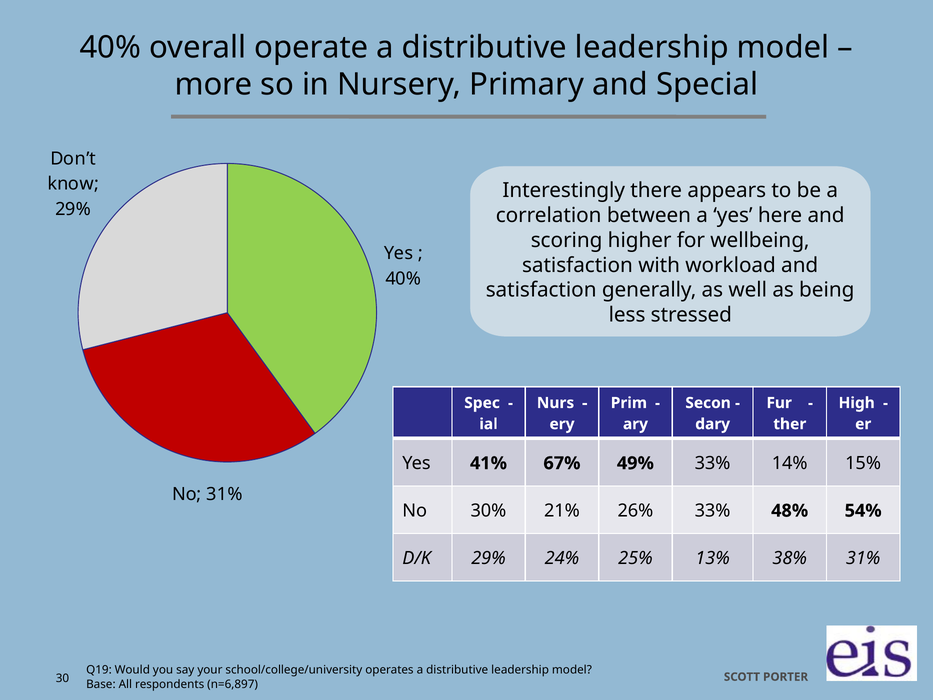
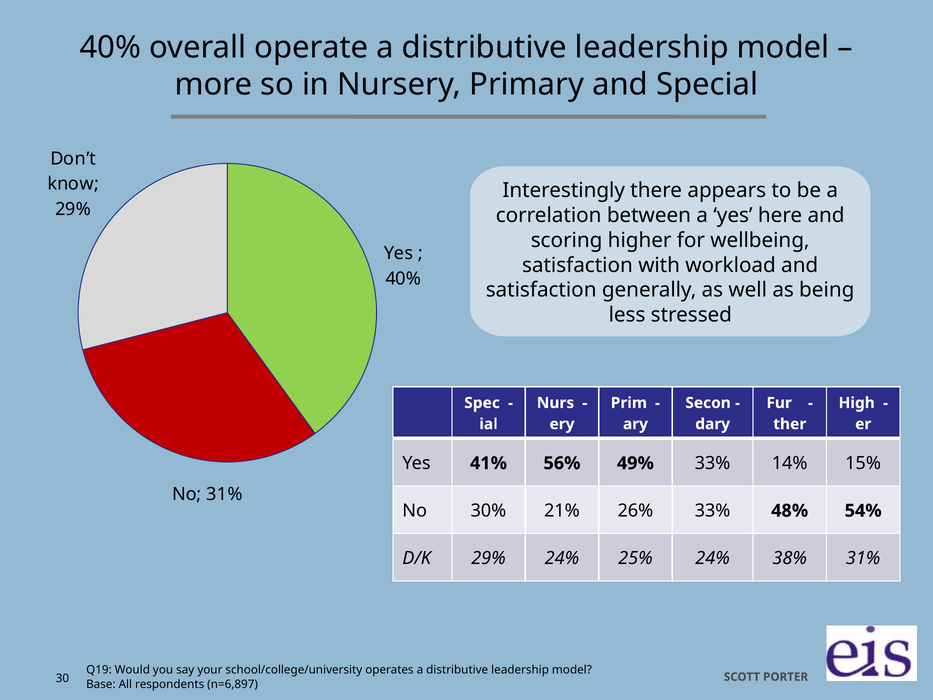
67%: 67% -> 56%
25% 13%: 13% -> 24%
